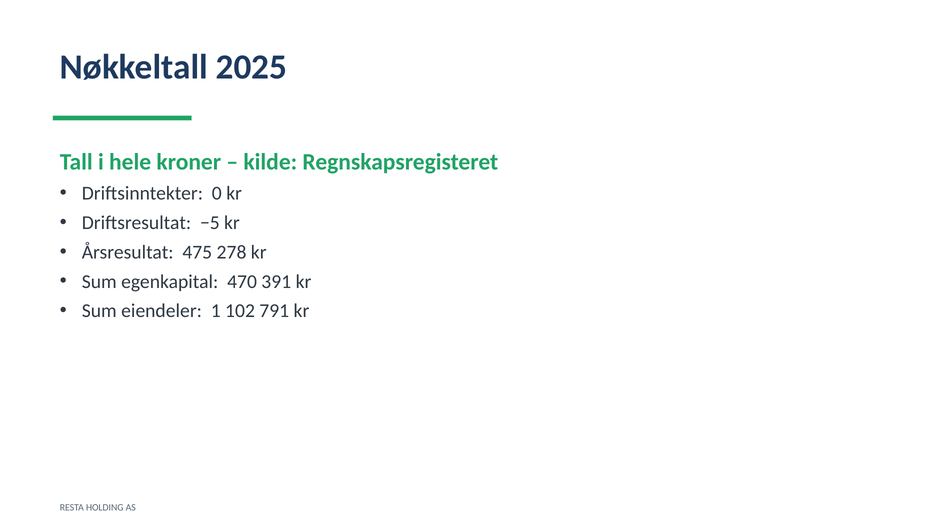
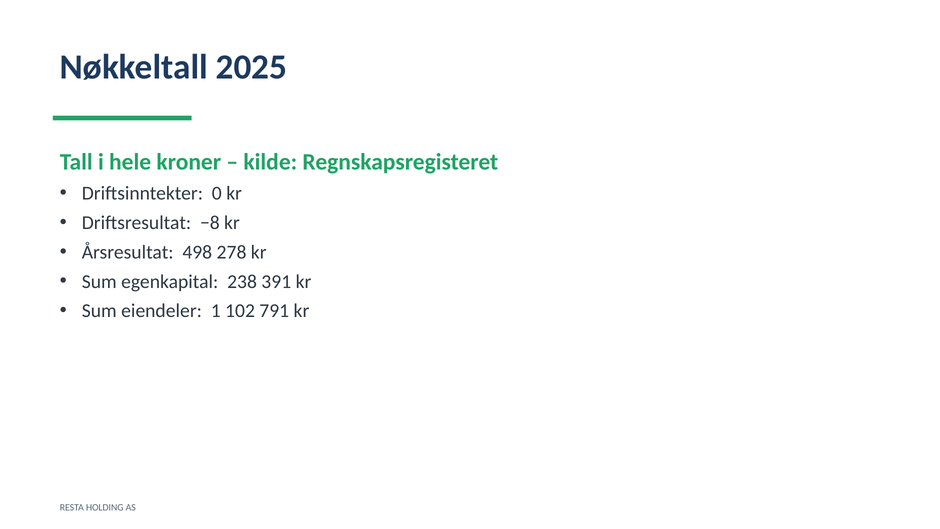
−5: −5 -> −8
475: 475 -> 498
470: 470 -> 238
